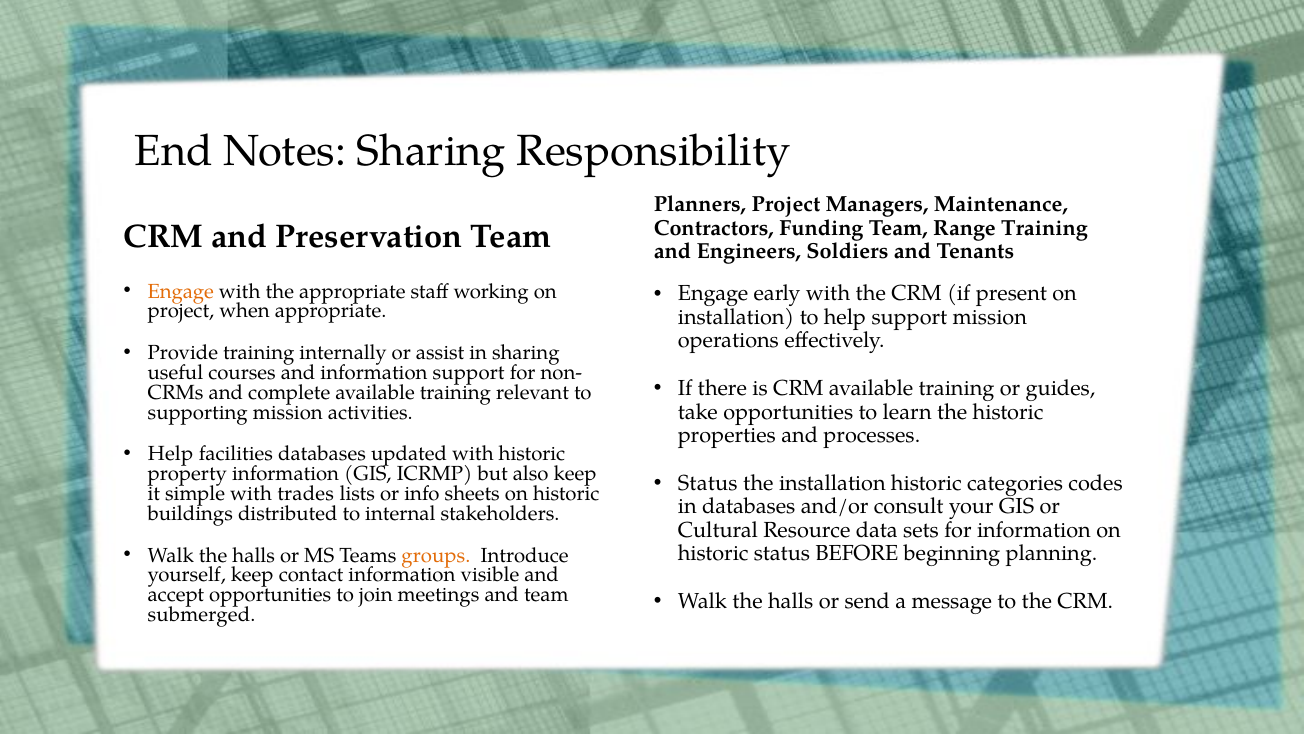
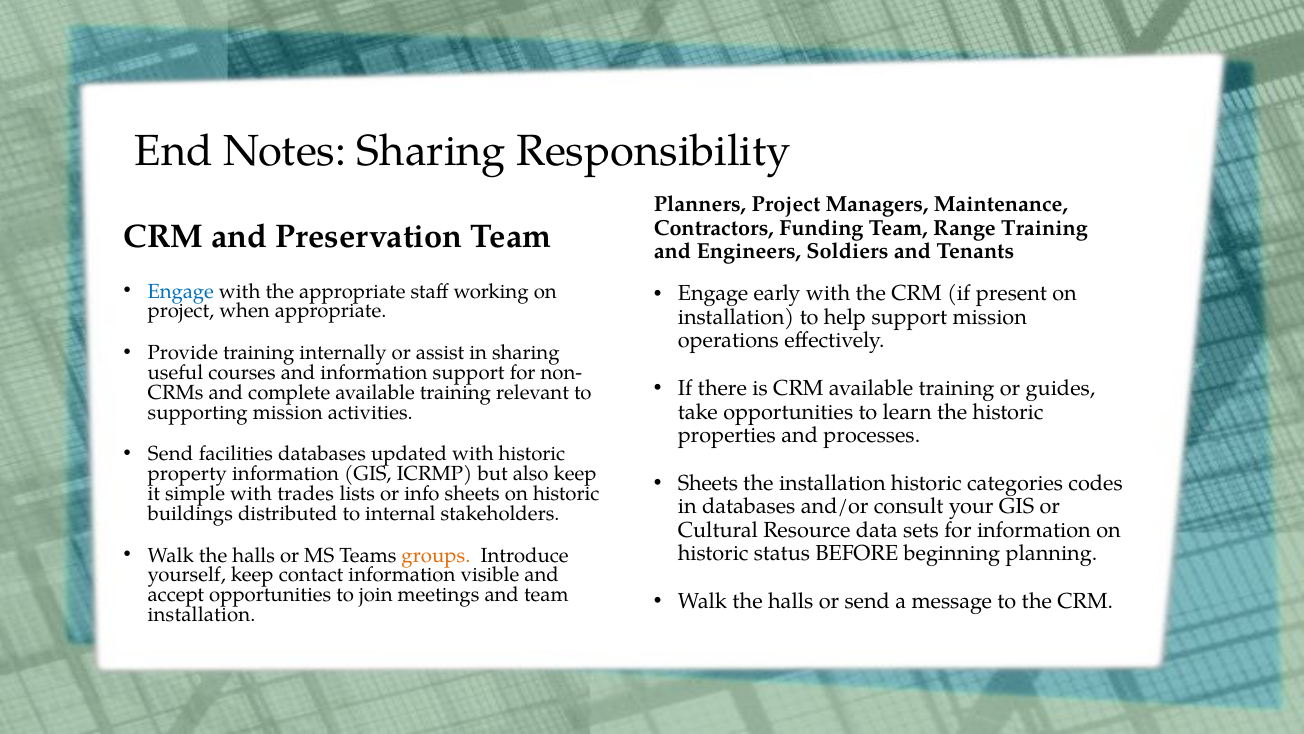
Engage at (181, 291) colour: orange -> blue
Help at (171, 454): Help -> Send
Status at (708, 483): Status -> Sheets
submerged at (202, 615): submerged -> installation
